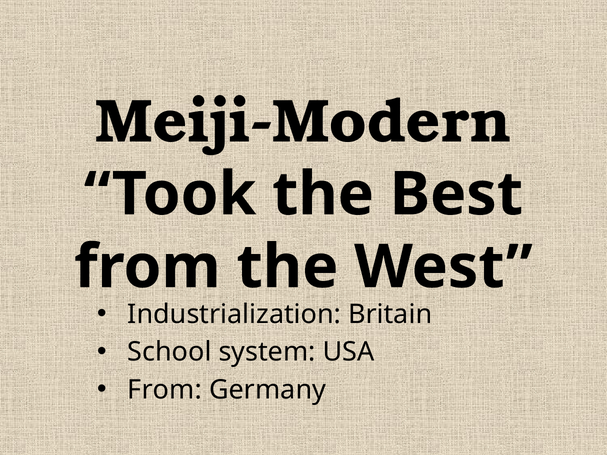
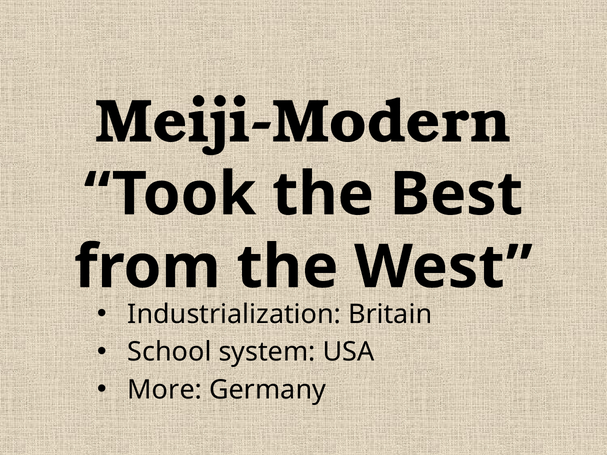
From at (165, 390): From -> More
